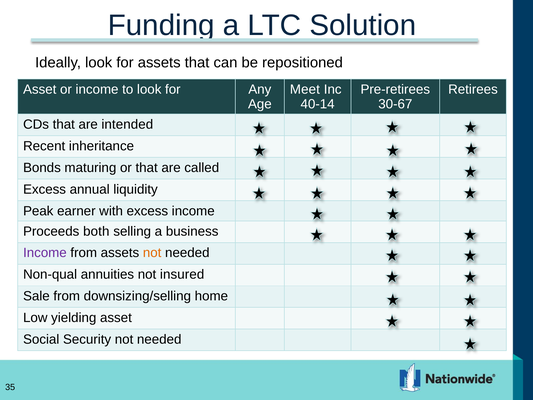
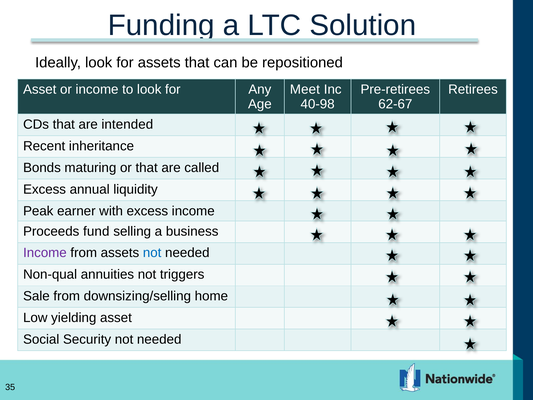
40-14: 40-14 -> 40-98
30-67: 30-67 -> 62-67
both: both -> fund
not at (152, 253) colour: orange -> blue
insured: insured -> triggers
